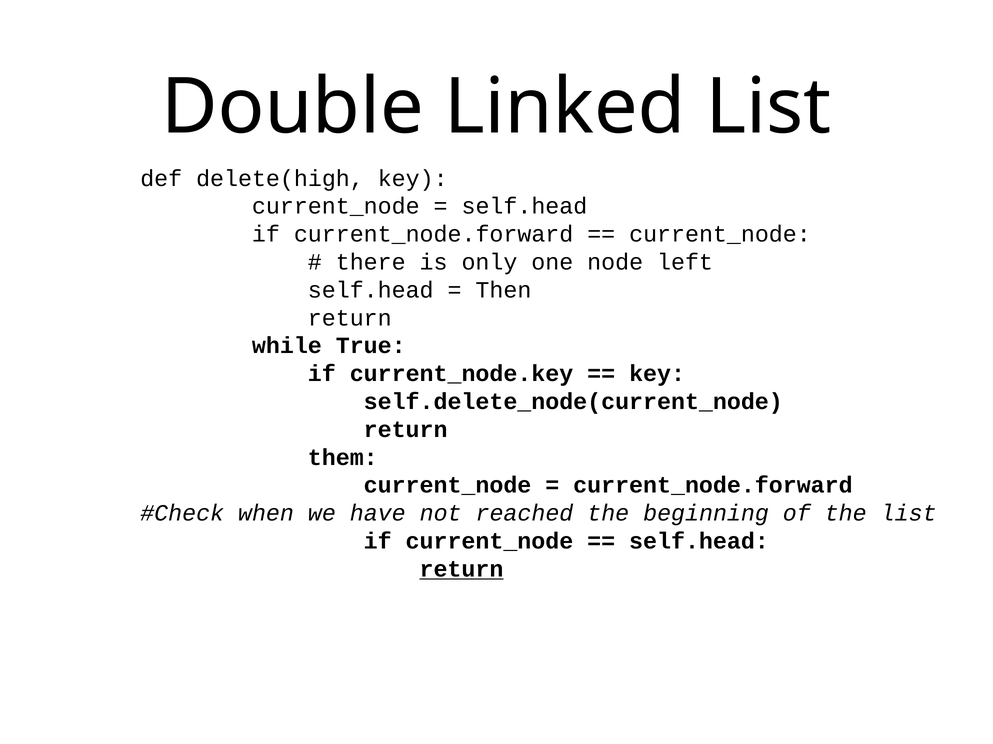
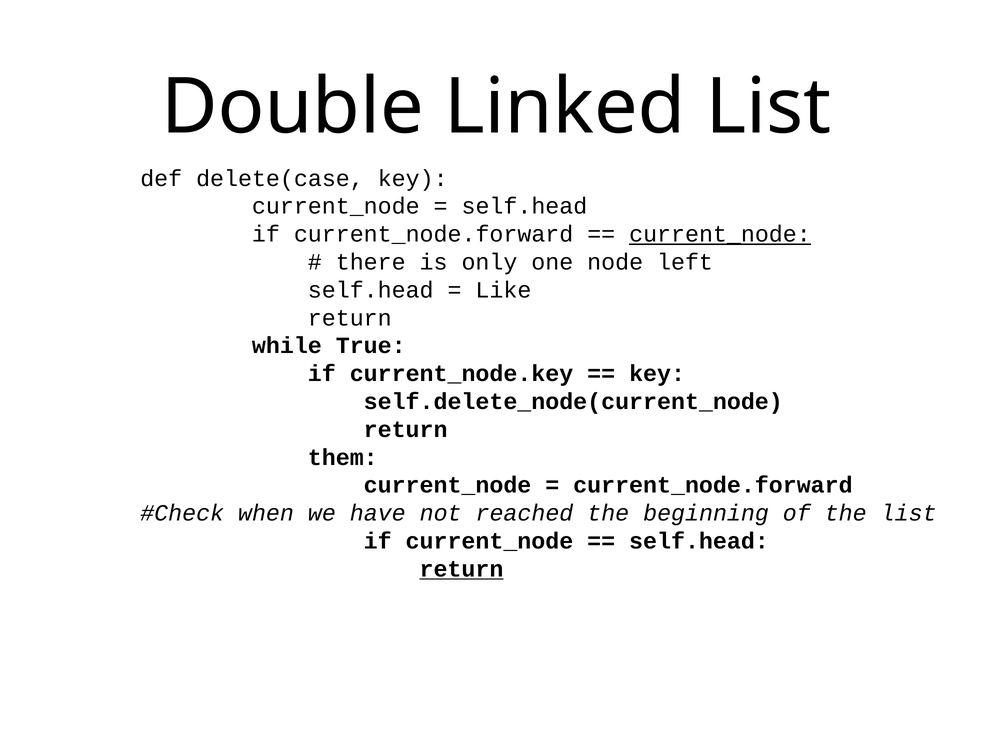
delete(high: delete(high -> delete(case
current_node at (720, 234) underline: none -> present
Then: Then -> Like
